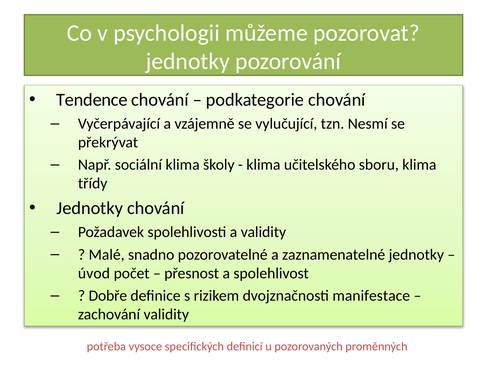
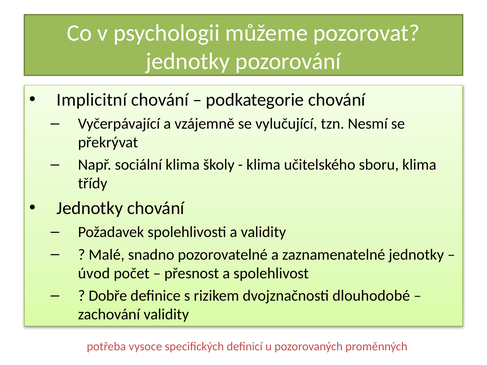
Tendence: Tendence -> Implicitní
manifestace: manifestace -> dlouhodobé
